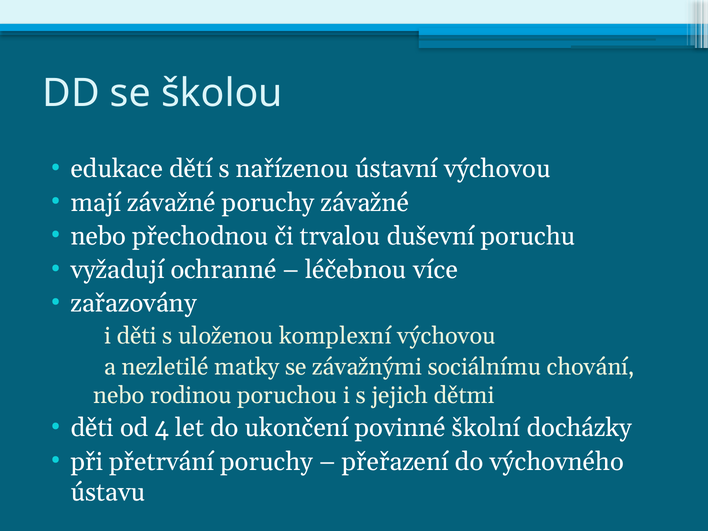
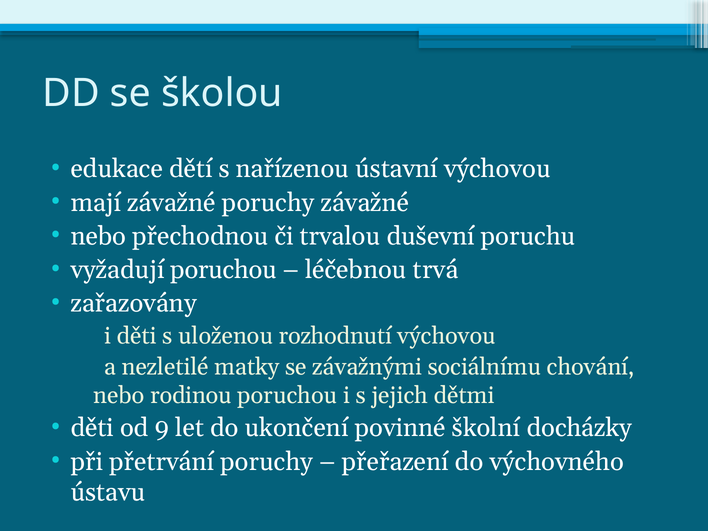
vyžadují ochranné: ochranné -> poruchou
více: více -> trvá
komplexní: komplexní -> rozhodnutí
4: 4 -> 9
